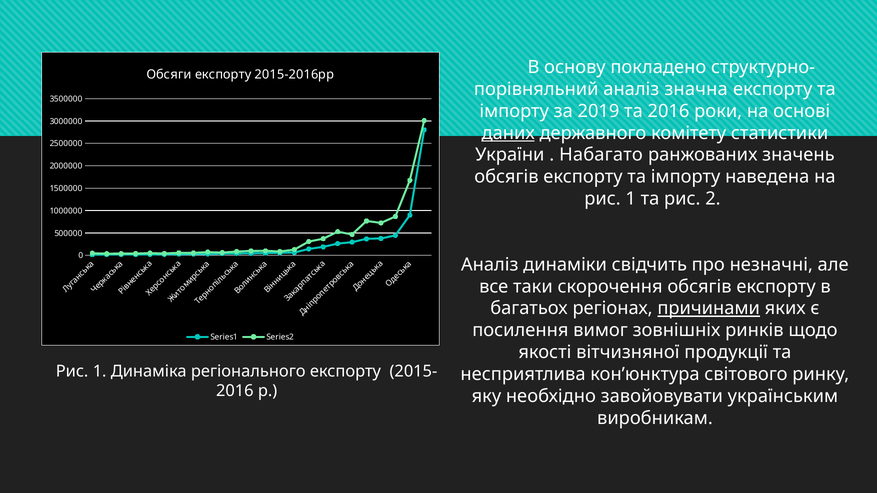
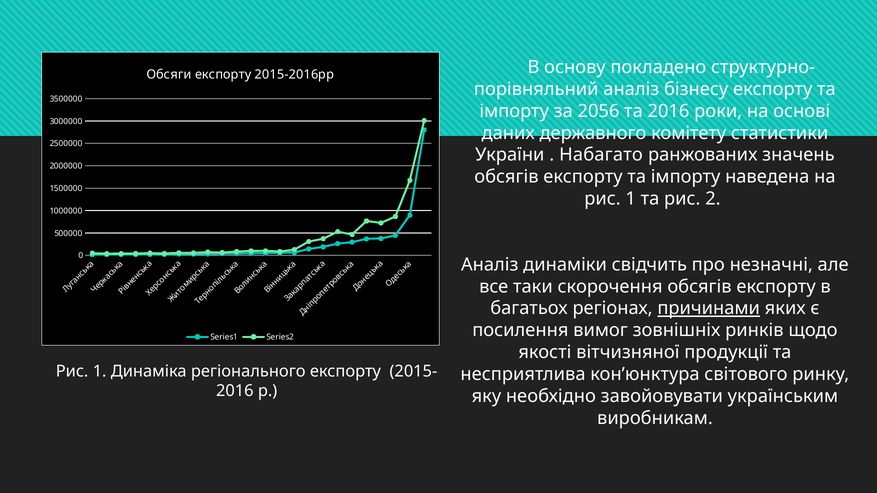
значна: значна -> бізнесу
2019: 2019 -> 2056
даних underline: present -> none
